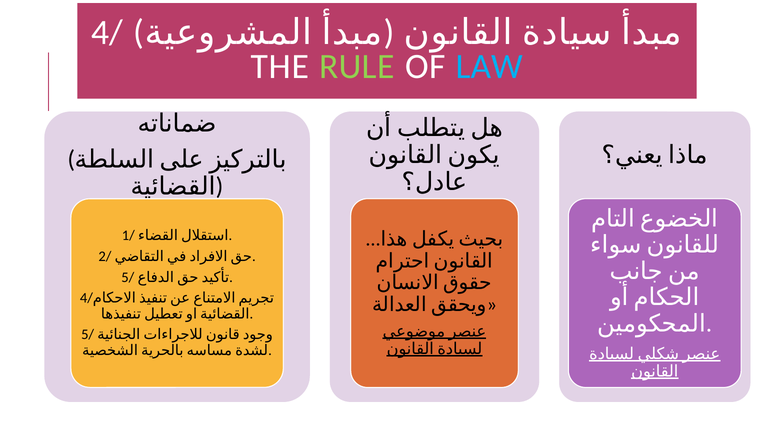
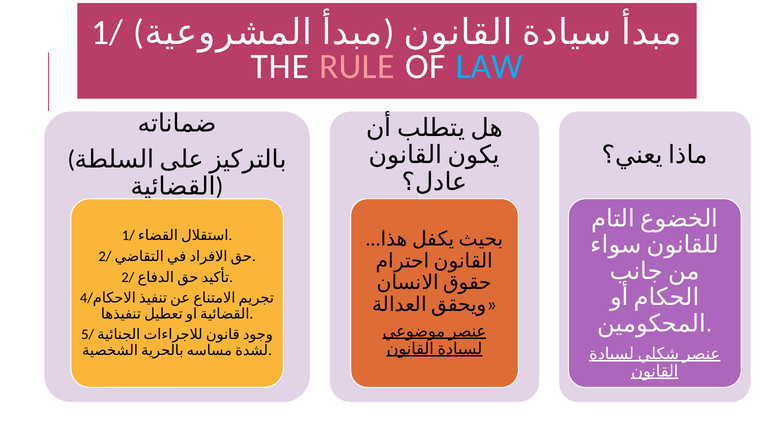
4/ at (107, 32): 4/ -> 1/
RULE colour: light green -> pink
5/ at (128, 277): 5/ -> 2/
